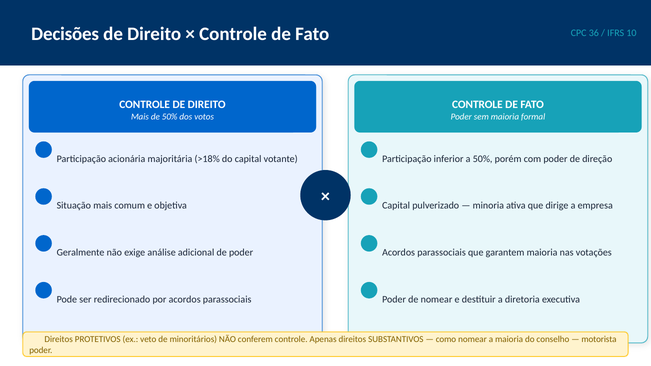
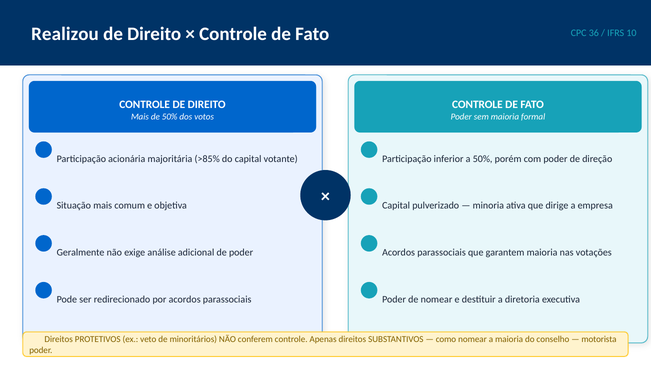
Decisões: Decisões -> Realizou
>18%: >18% -> >85%
